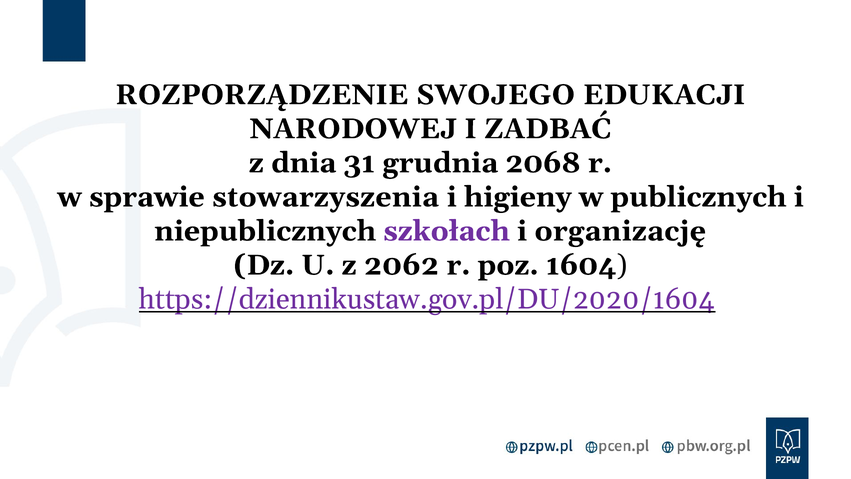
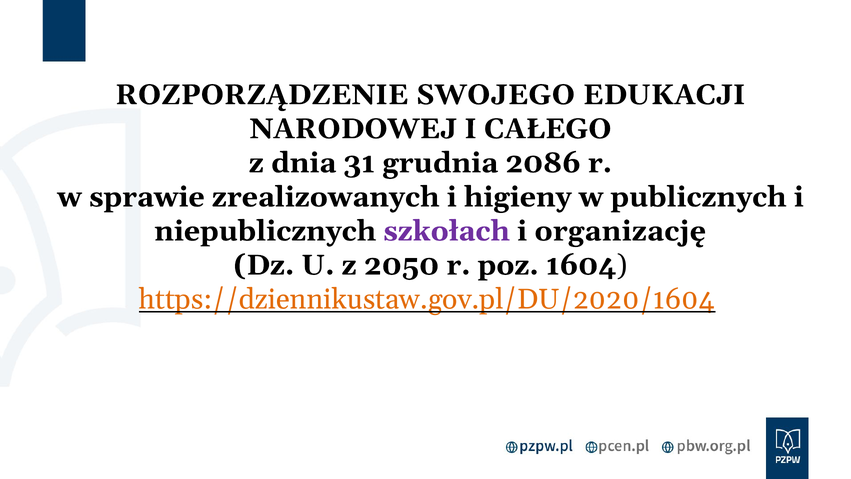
ZADBAĆ: ZADBAĆ -> CAŁEGO
2068: 2068 -> 2086
stowarzyszenia: stowarzyszenia -> zrealizowanych
2062: 2062 -> 2050
https://dziennikustaw.gov.pl/DU/2020/1604 colour: purple -> orange
